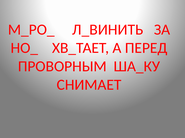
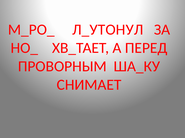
Л_ВИНИТЬ: Л_ВИНИТЬ -> Л_УТОНУЛ
